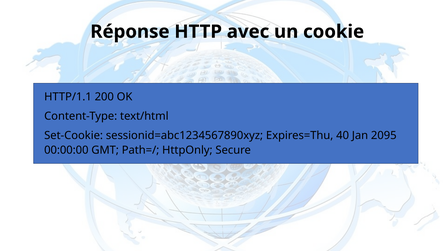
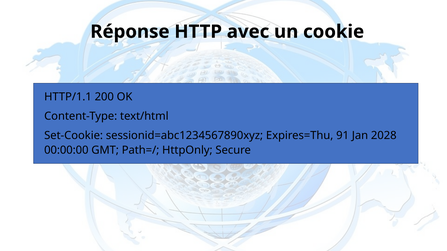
40: 40 -> 91
2095: 2095 -> 2028
